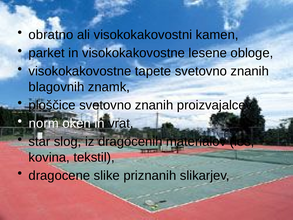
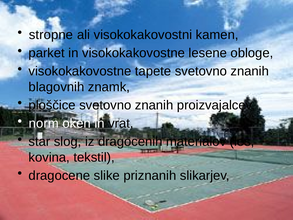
obratno: obratno -> stropne
